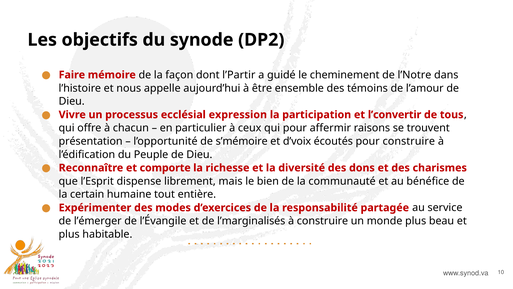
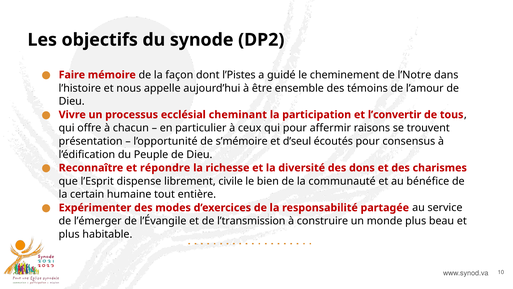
l’Partir: l’Partir -> l’Pistes
expression: expression -> cheminant
d’voix: d’voix -> d’seul
pour construire: construire -> consensus
comporte: comporte -> répondre
mais: mais -> civile
l’marginalisés: l’marginalisés -> l’transmission
